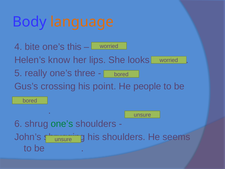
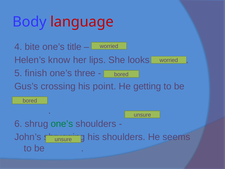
language colour: orange -> red
this: this -> title
really: really -> finish
people: people -> getting
